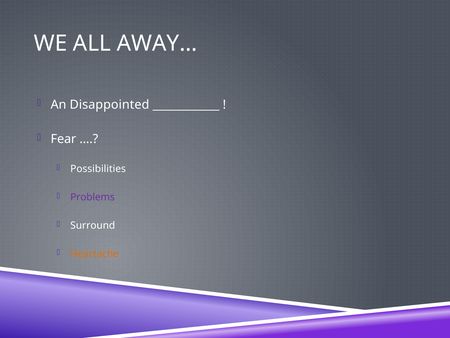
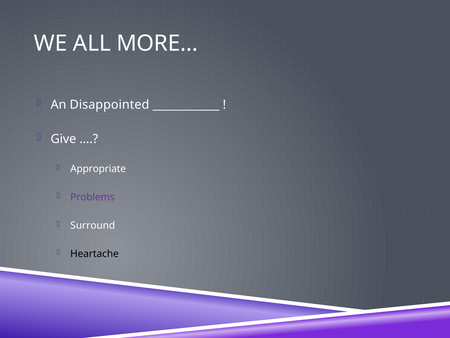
AWAY…: AWAY… -> MORE…
Fear: Fear -> Give
Possibilities: Possibilities -> Appropriate
Heartache colour: orange -> black
